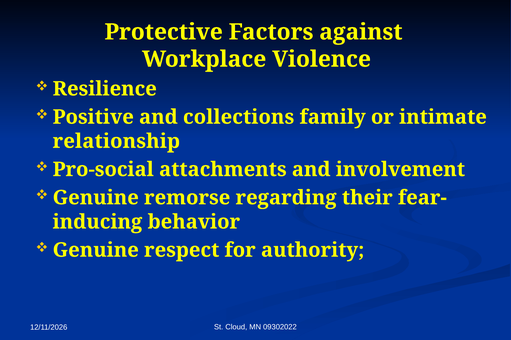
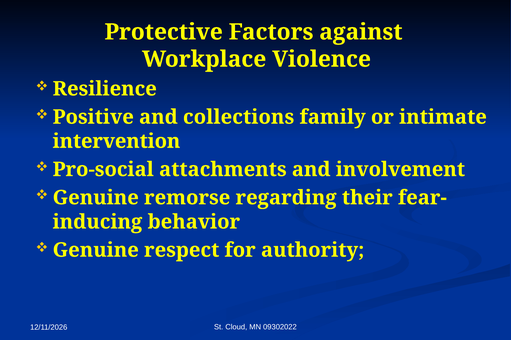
relationship: relationship -> intervention
